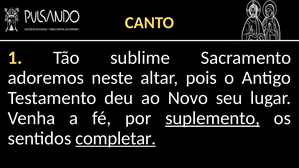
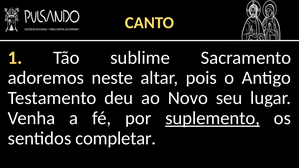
completar underline: present -> none
